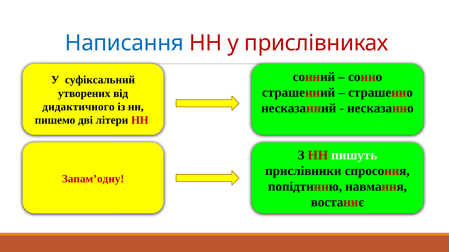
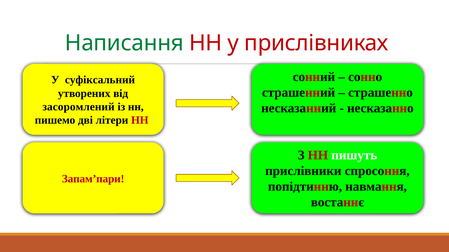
Написання colour: blue -> green
дидактичного: дидактичного -> засоромлений
Запам’одну: Запам’одну -> Запам’пари
